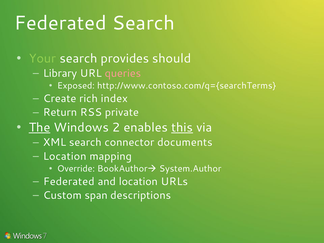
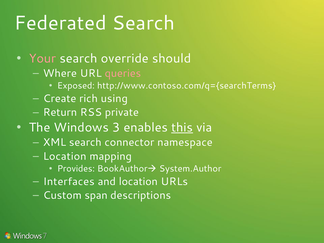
Your colour: light green -> pink
provides: provides -> override
Library: Library -> Where
index: index -> using
The underline: present -> none
2: 2 -> 3
documents: documents -> namespace
Override: Override -> Provides
Federated at (69, 182): Federated -> Interfaces
